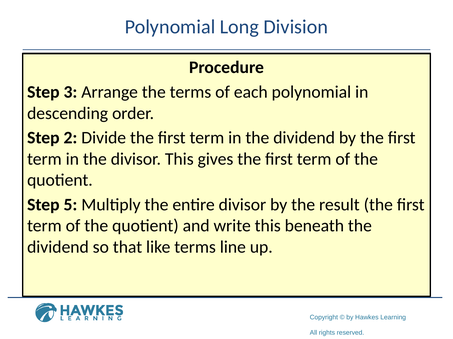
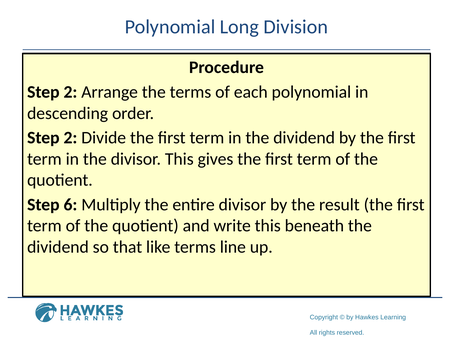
3 at (70, 92): 3 -> 2
5: 5 -> 6
